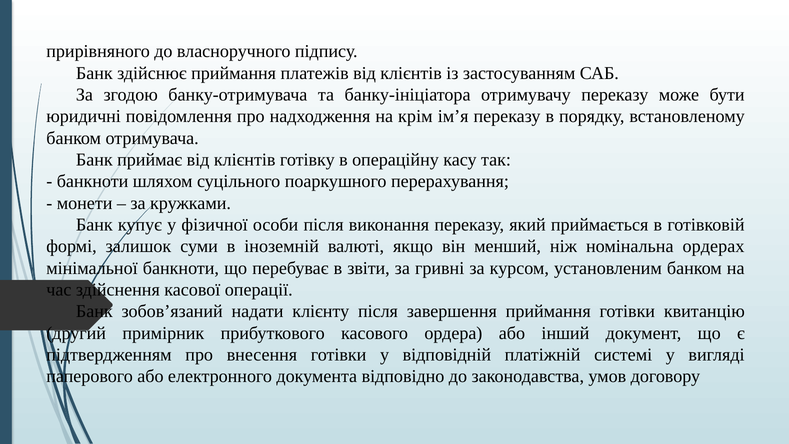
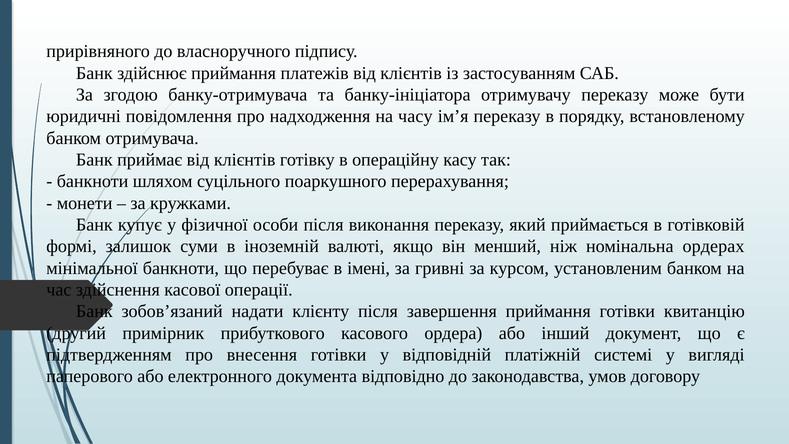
крім: крім -> часу
звіти: звіти -> імені
